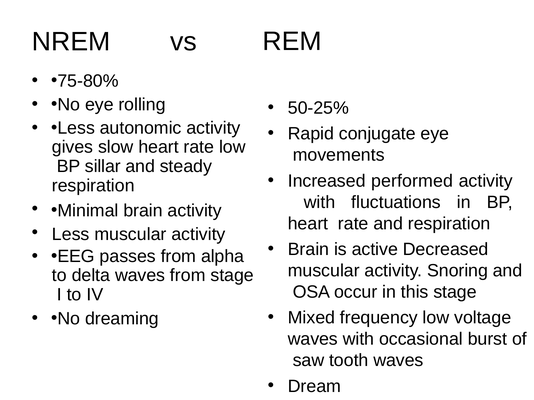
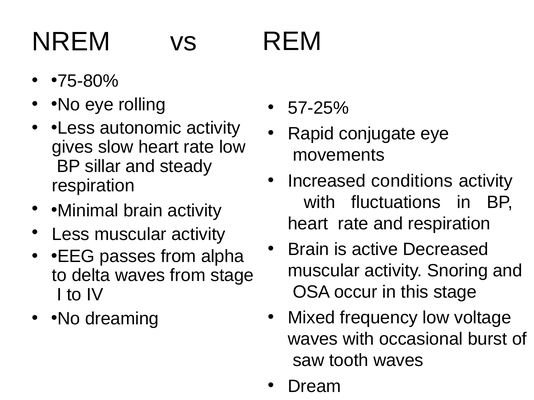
50-25%: 50-25% -> 57-25%
performed: performed -> conditions
